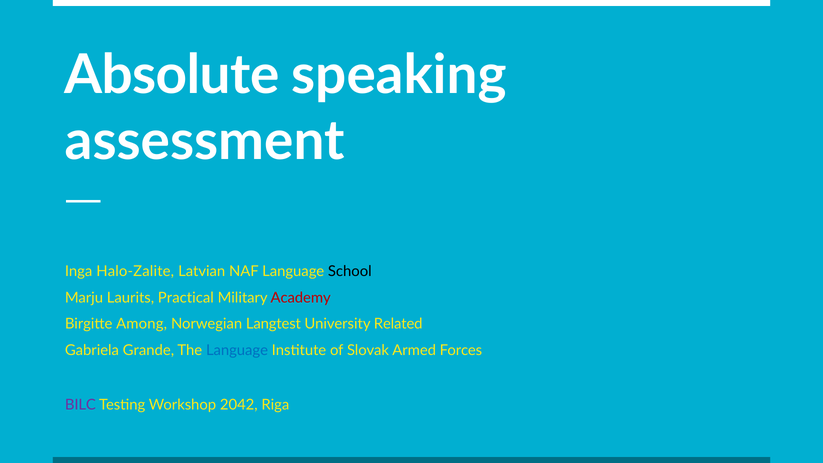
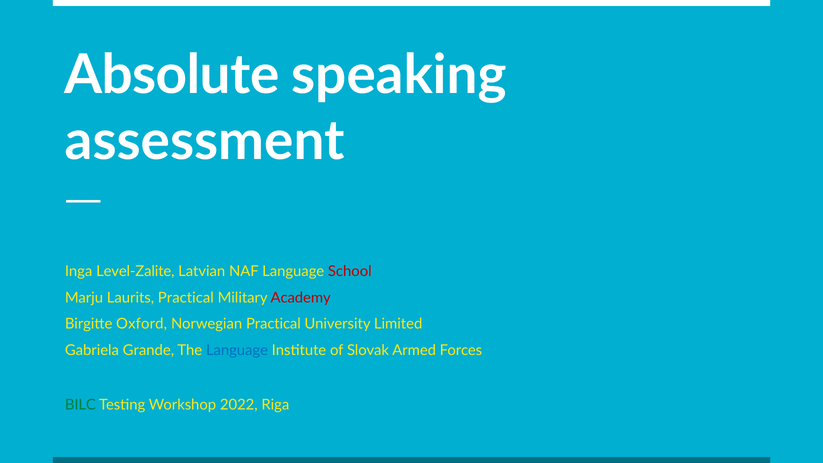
Halo-Zalite: Halo-Zalite -> Level-Zalite
School colour: black -> red
Among: Among -> Oxford
Norwegian Langtest: Langtest -> Practical
Related: Related -> Limited
BILC colour: purple -> green
2042: 2042 -> 2022
